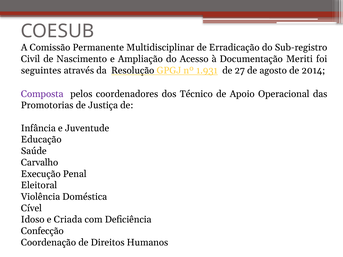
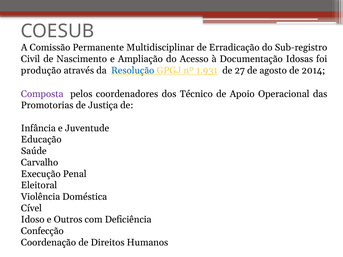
Meriti: Meriti -> Idosas
seguintes: seguintes -> produção
Resolução colour: black -> blue
Criada: Criada -> Outros
